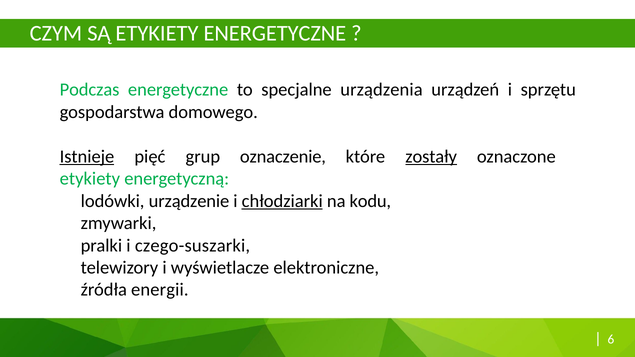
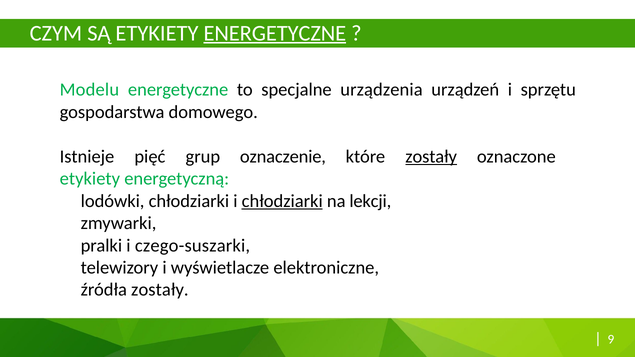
ENERGETYCZNE at (275, 33) underline: none -> present
Podczas: Podczas -> Modelu
Istnieje underline: present -> none
urządzenie at (189, 201): urządzenie -> chłodziarki
kodu: kodu -> lekcji
energii at (160, 290): energii -> zostały
6: 6 -> 9
